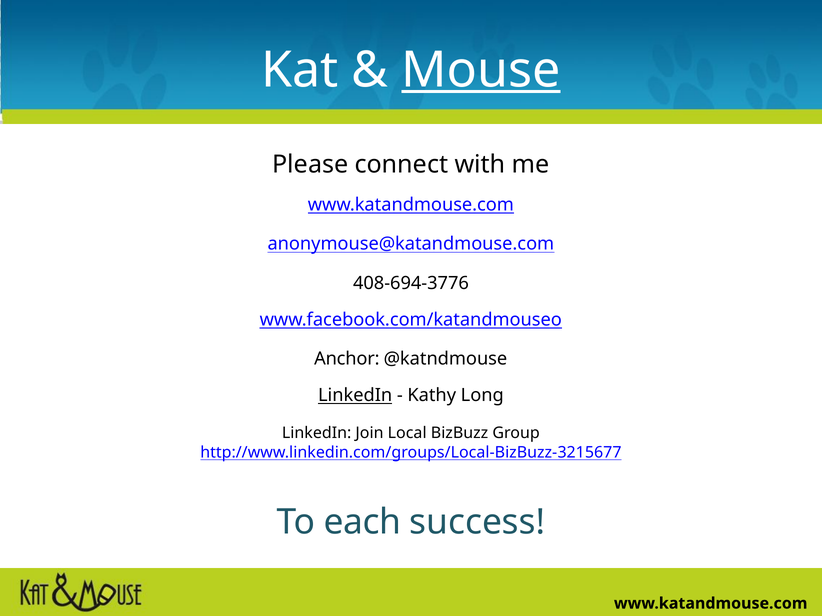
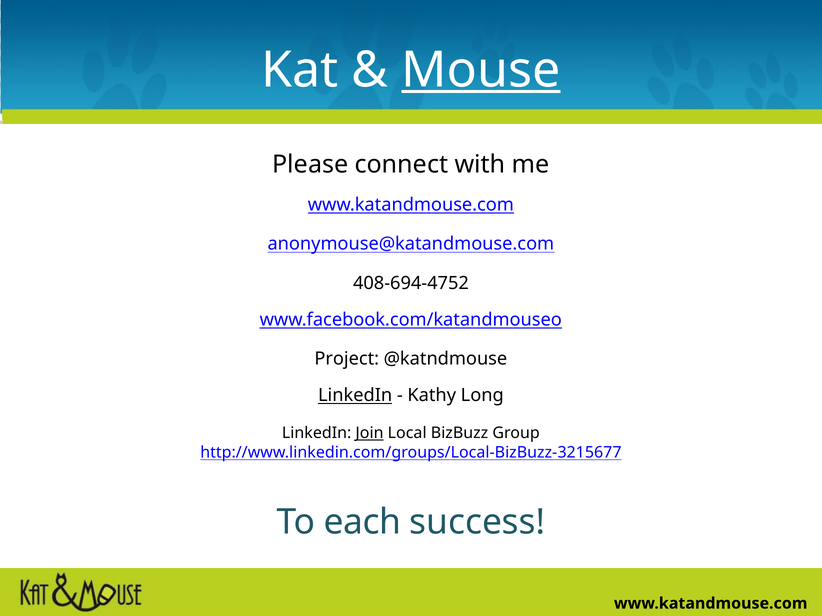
408-694-3776: 408-694-3776 -> 408-694-4752
Anchor: Anchor -> Project
Join underline: none -> present
